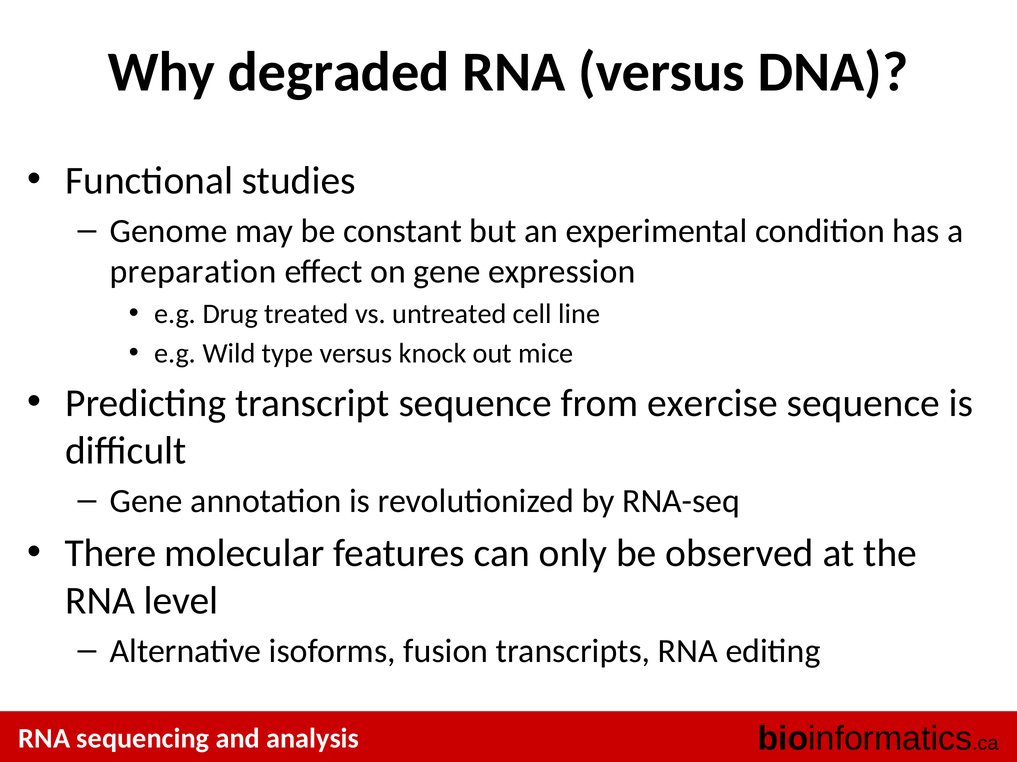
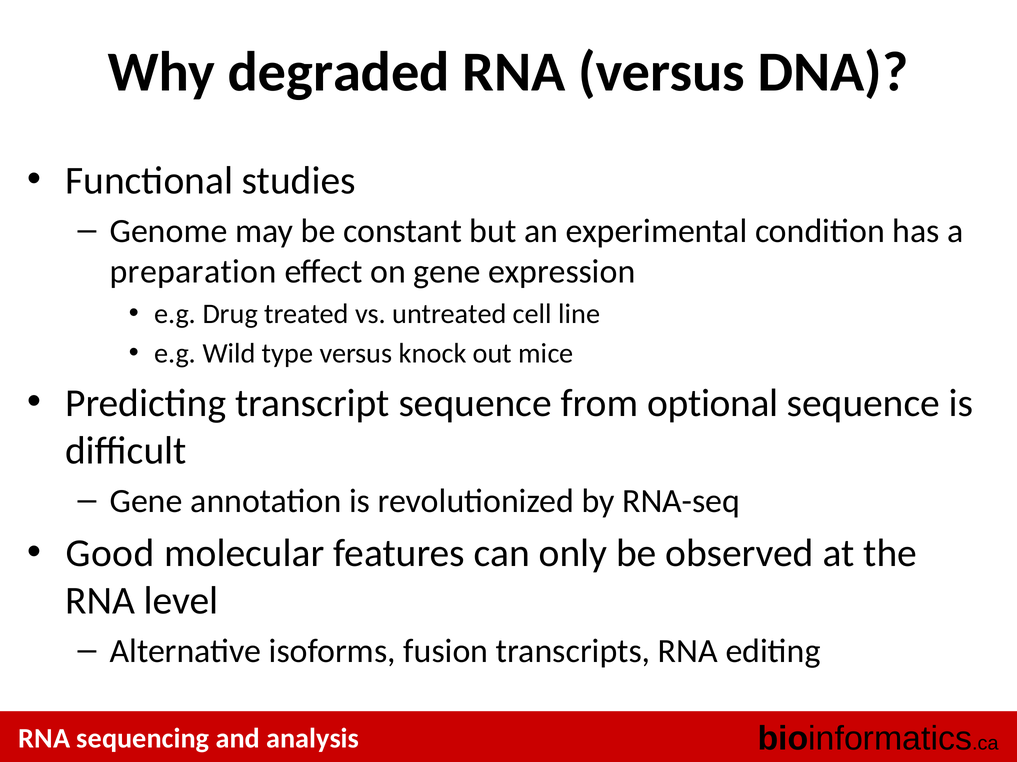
exercise: exercise -> optional
There: There -> Good
